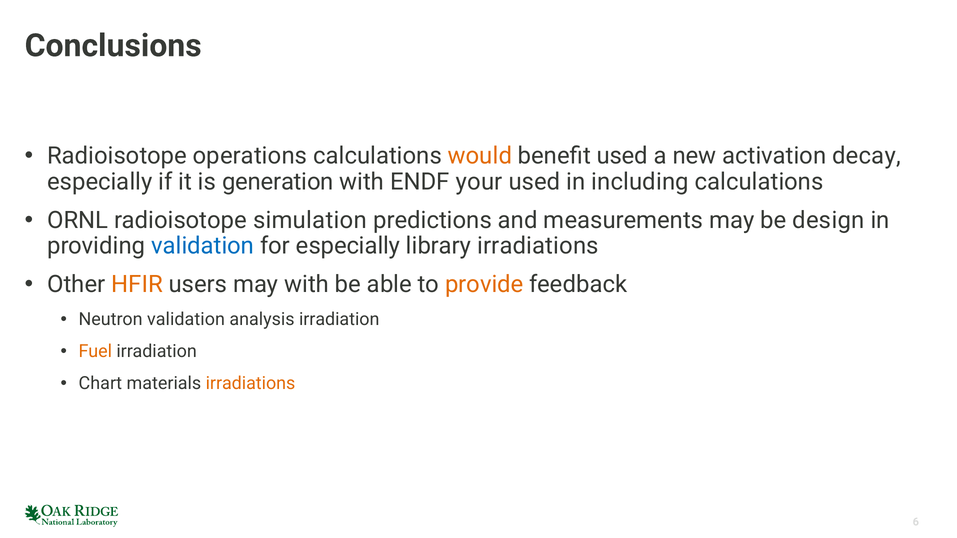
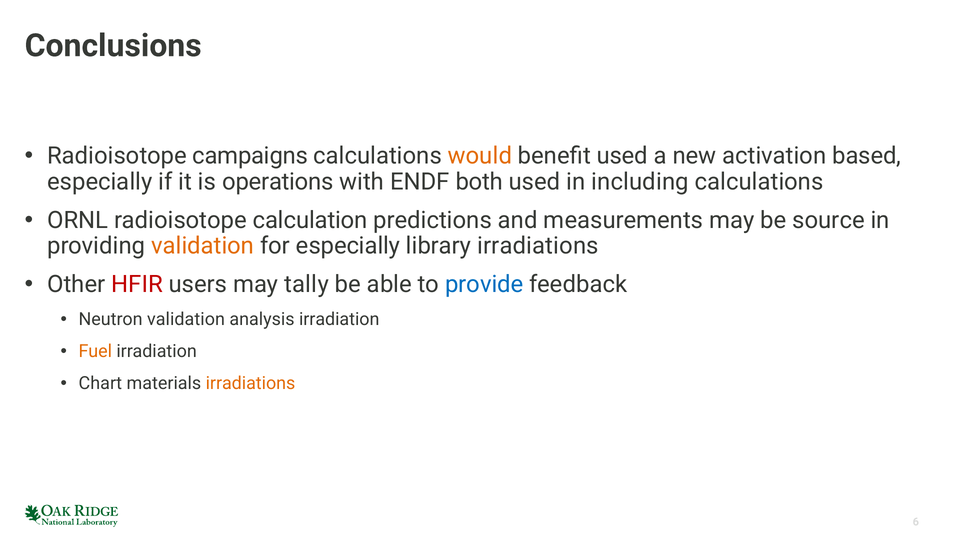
operations: operations -> campaigns
decay: decay -> based
generation: generation -> operations
your: your -> both
simulation: simulation -> calculation
design: design -> source
validation at (203, 246) colour: blue -> orange
HFIR colour: orange -> red
may with: with -> tally
provide colour: orange -> blue
